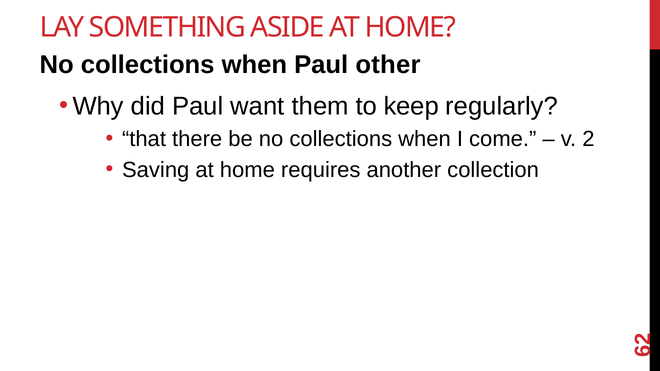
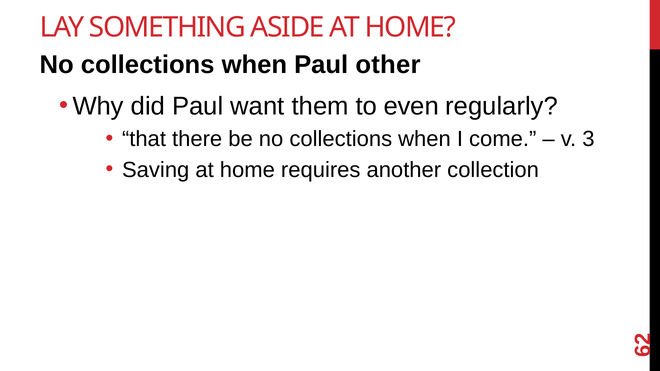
keep: keep -> even
v 2: 2 -> 3
